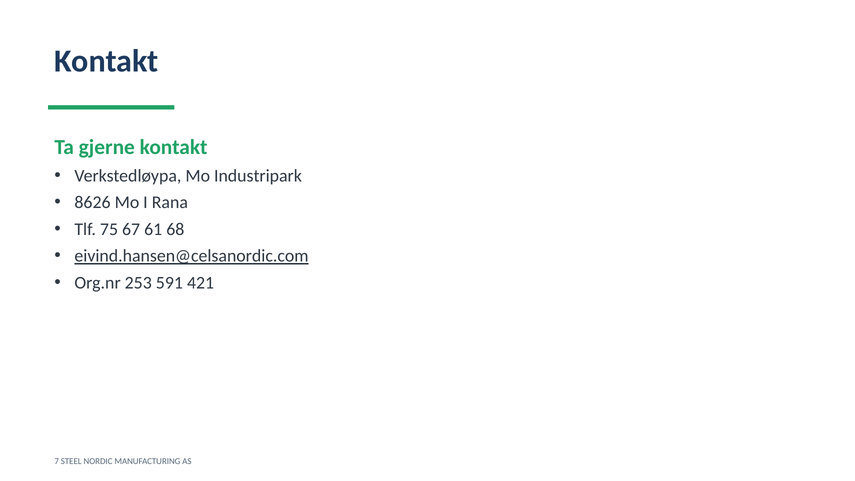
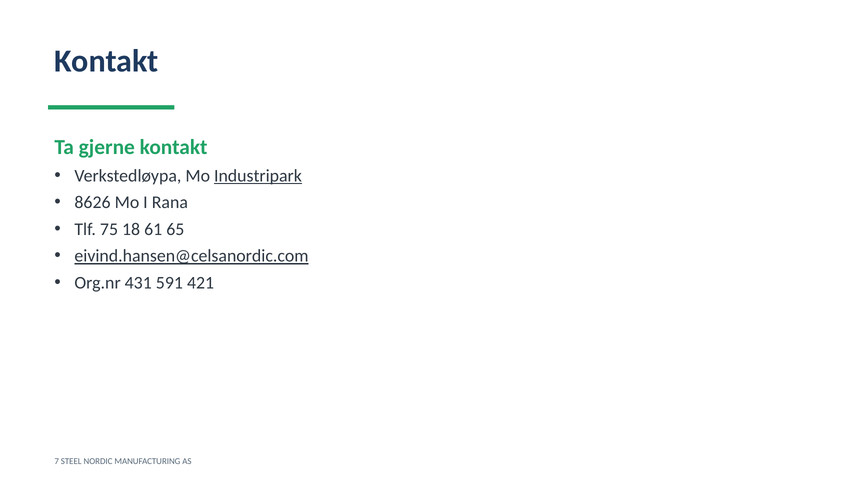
Industripark underline: none -> present
67: 67 -> 18
68: 68 -> 65
253: 253 -> 431
